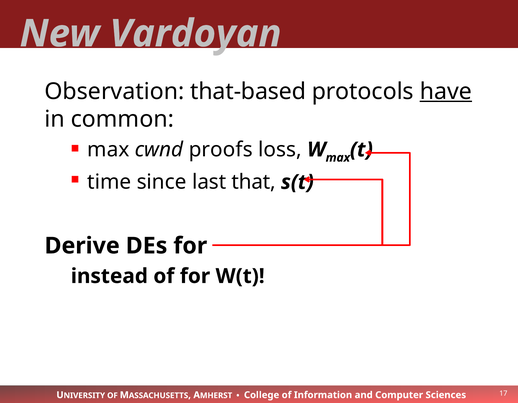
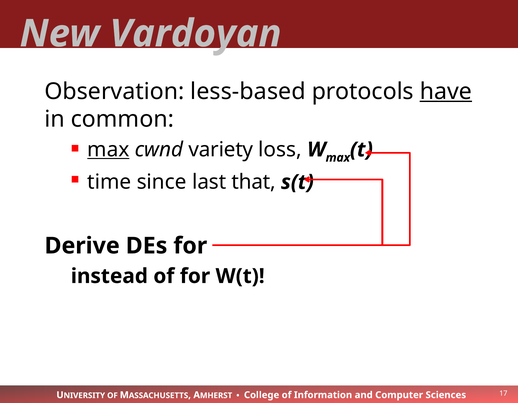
that-based: that-based -> less-based
max at (108, 150) underline: none -> present
proofs: proofs -> variety
